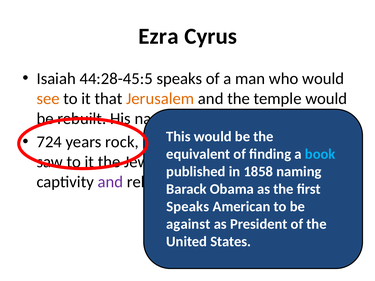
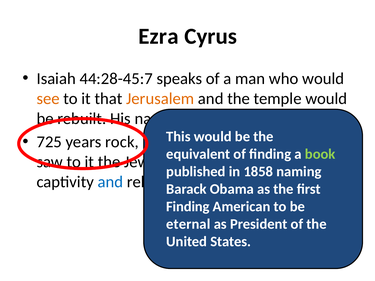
44:28-45:5: 44:28-45:5 -> 44:28-45:7
724: 724 -> 725
book colour: light blue -> light green
and at (110, 182) colour: purple -> blue
Speaks at (188, 207): Speaks -> Finding
against: against -> eternal
